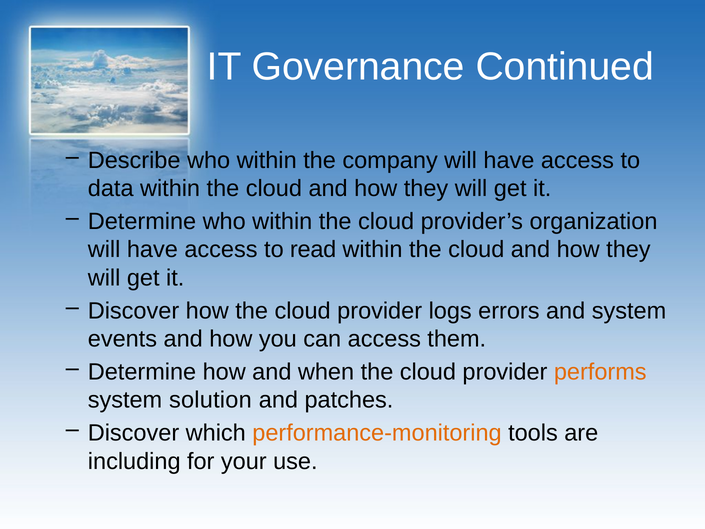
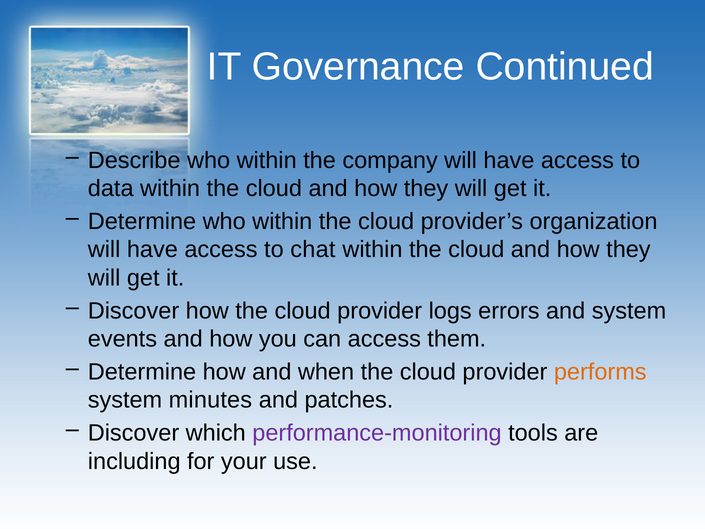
read: read -> chat
solution: solution -> minutes
performance-monitoring colour: orange -> purple
